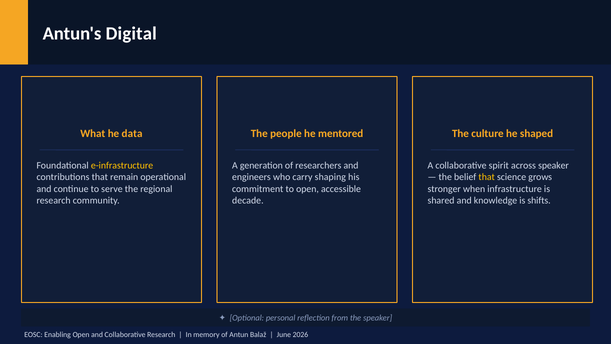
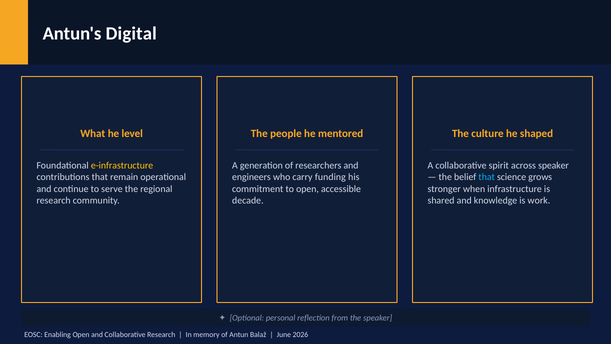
data: data -> level
shaping: shaping -> funding
that at (487, 177) colour: yellow -> light blue
shifts: shifts -> work
